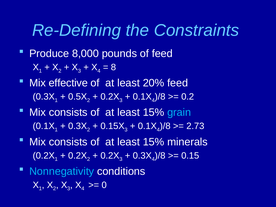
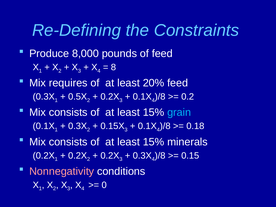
effective: effective -> requires
2.73: 2.73 -> 0.18
Nonnegativity colour: light blue -> pink
